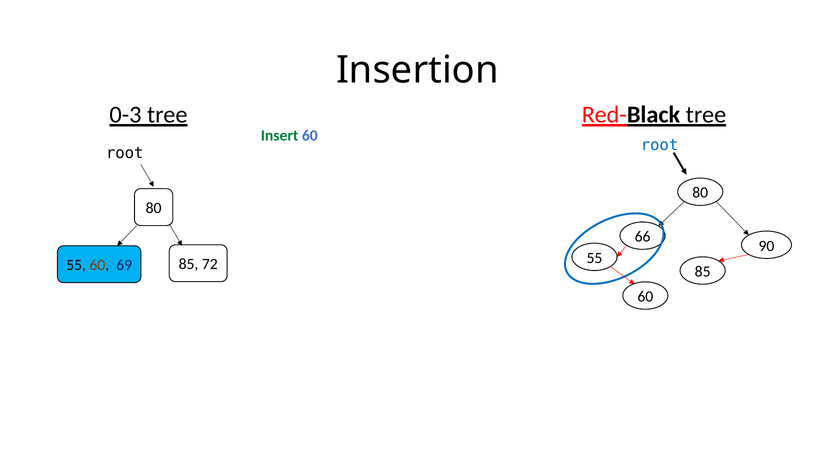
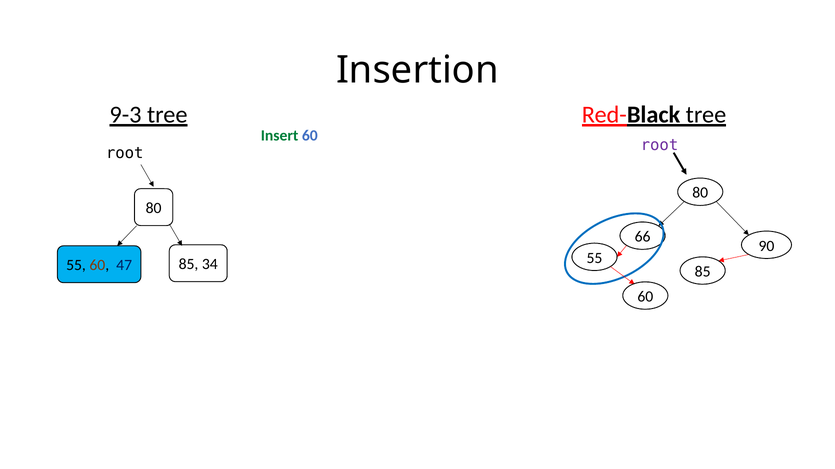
0-3: 0-3 -> 9-3
root at (660, 145) colour: blue -> purple
72: 72 -> 34
69: 69 -> 47
